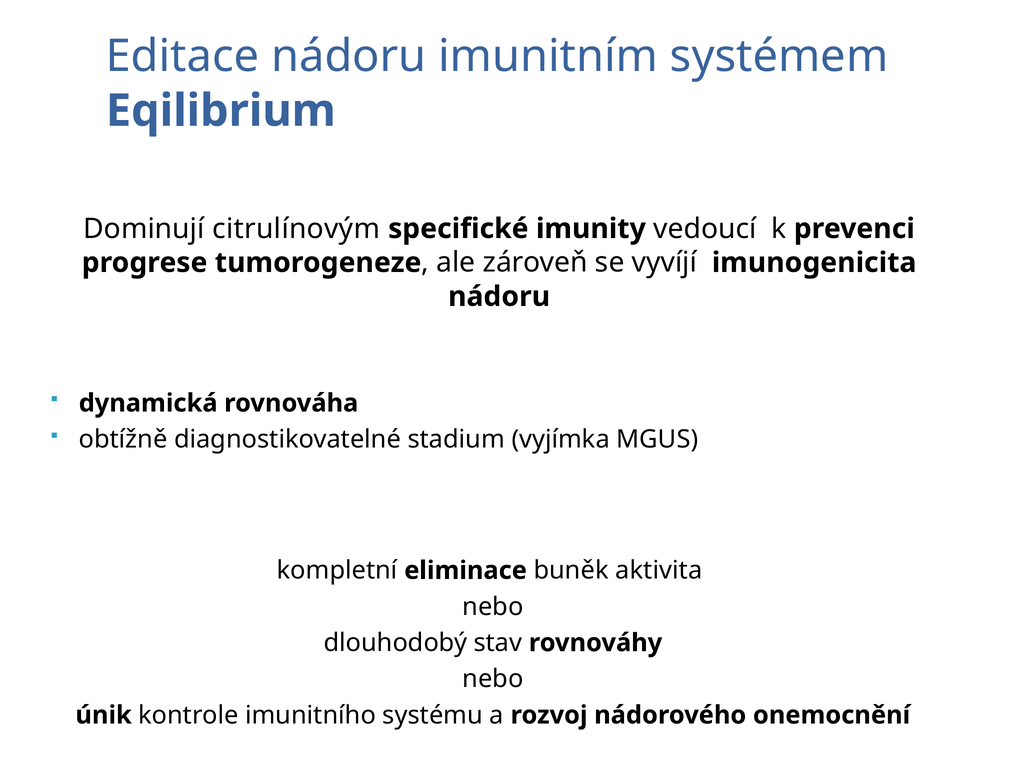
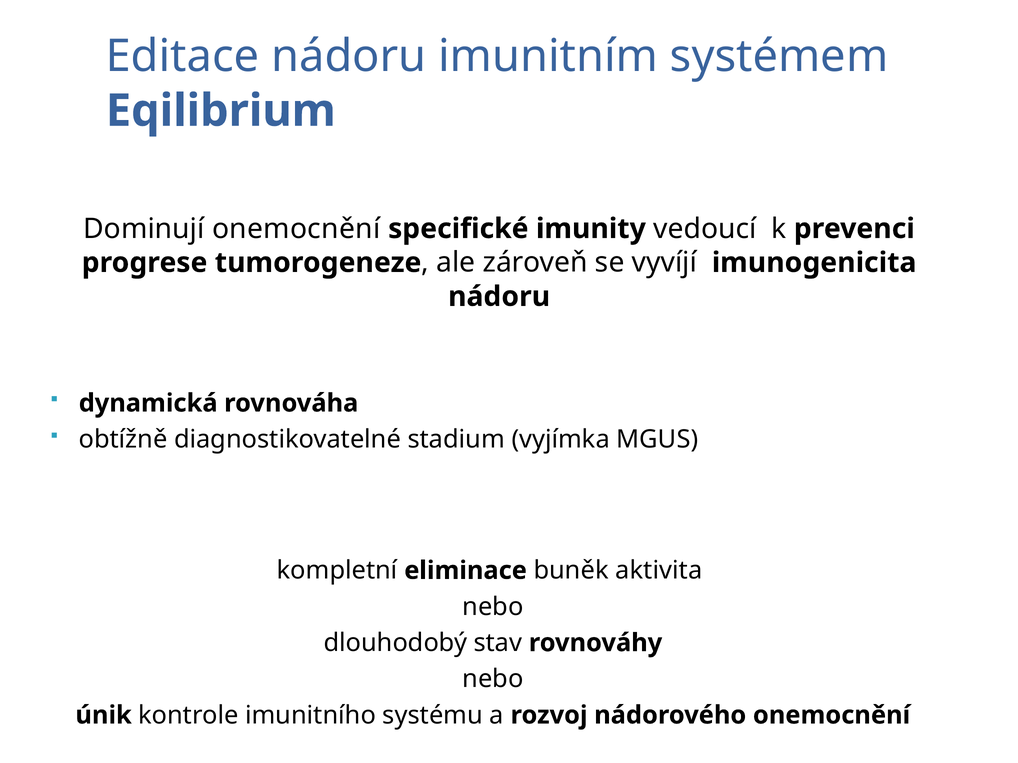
Dominují citrulínovým: citrulínovým -> onemocnění
